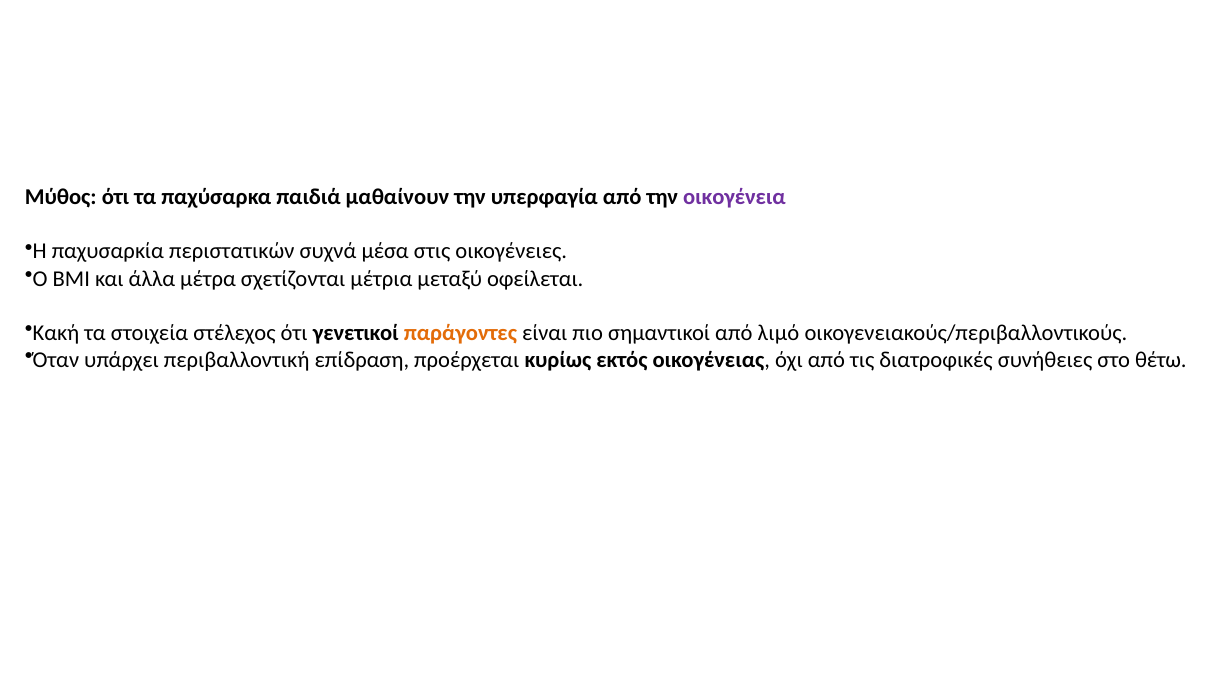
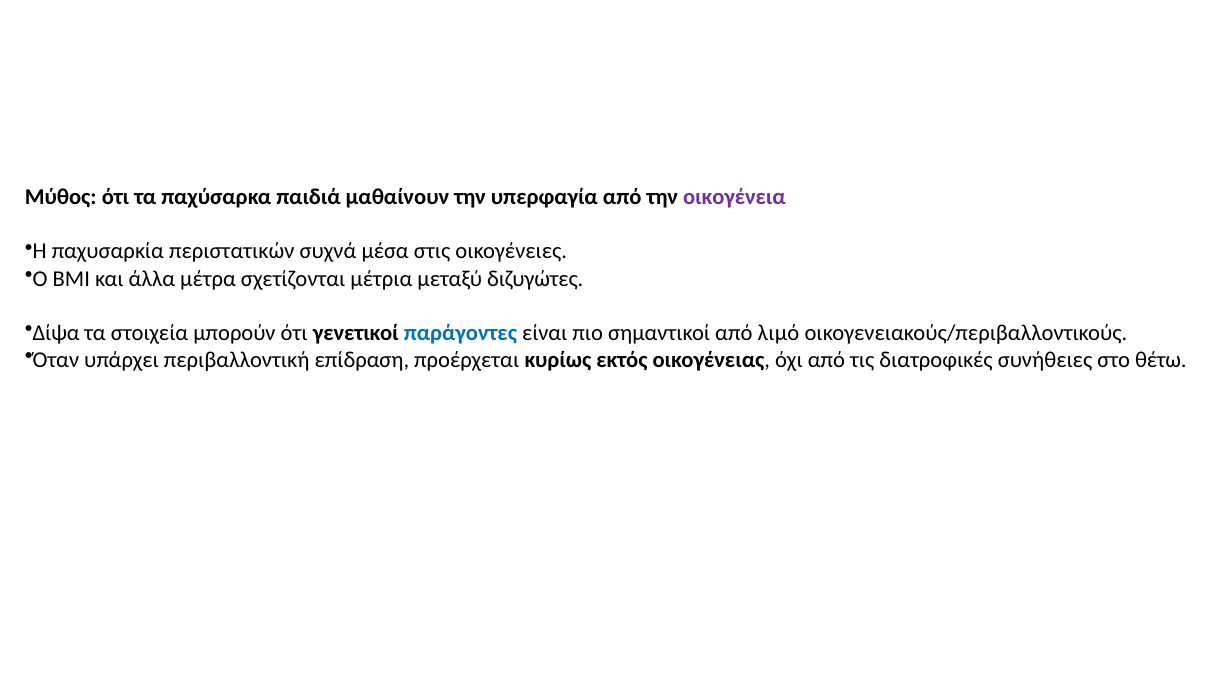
οφείλεται: οφείλεται -> διζυγώτες
Κακή: Κακή -> Δίψα
στέλεχος: στέλεχος -> μπορούν
παράγοντες colour: orange -> blue
